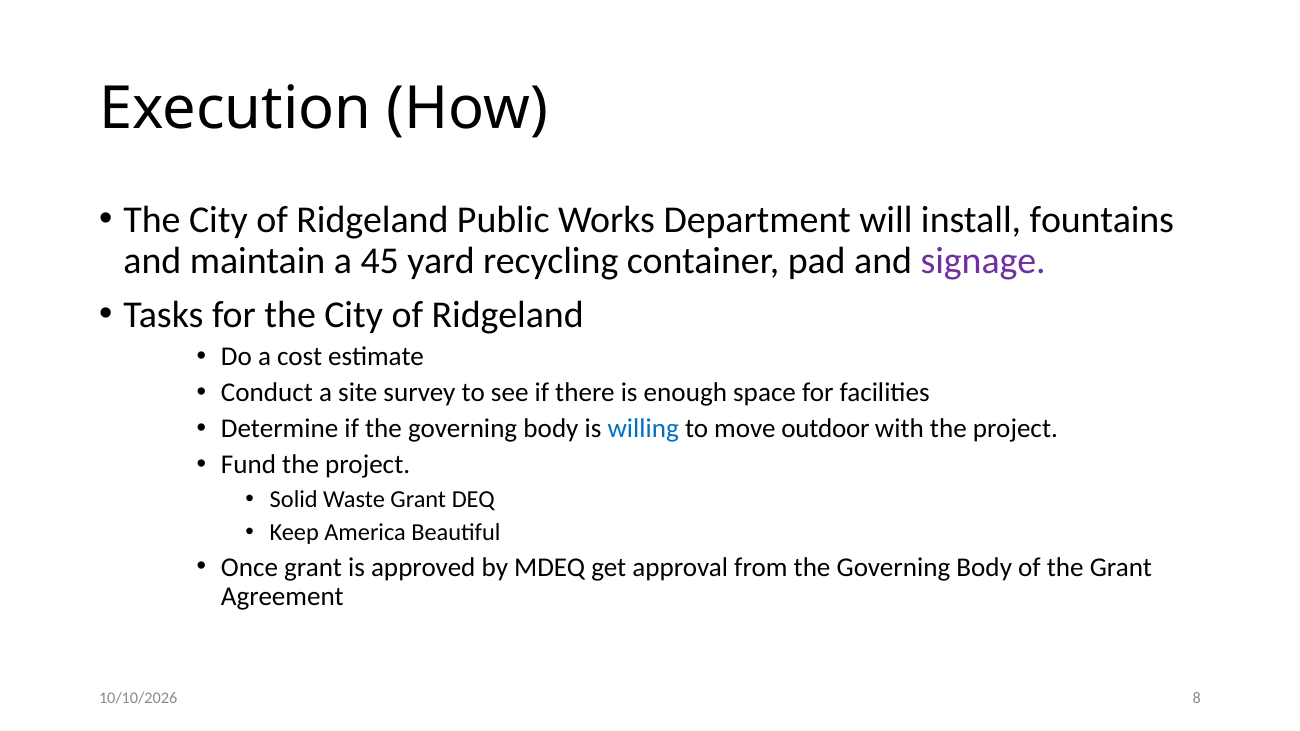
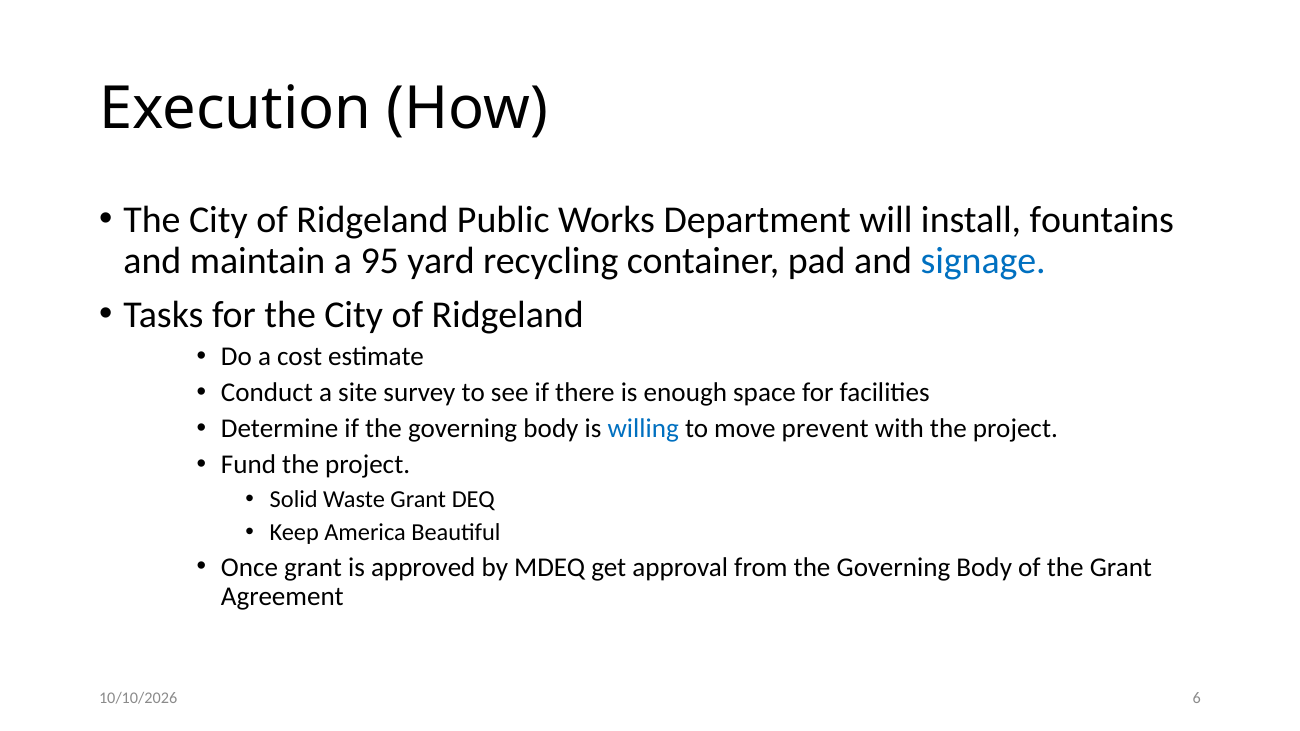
45: 45 -> 95
signage colour: purple -> blue
outdoor: outdoor -> prevent
8: 8 -> 6
